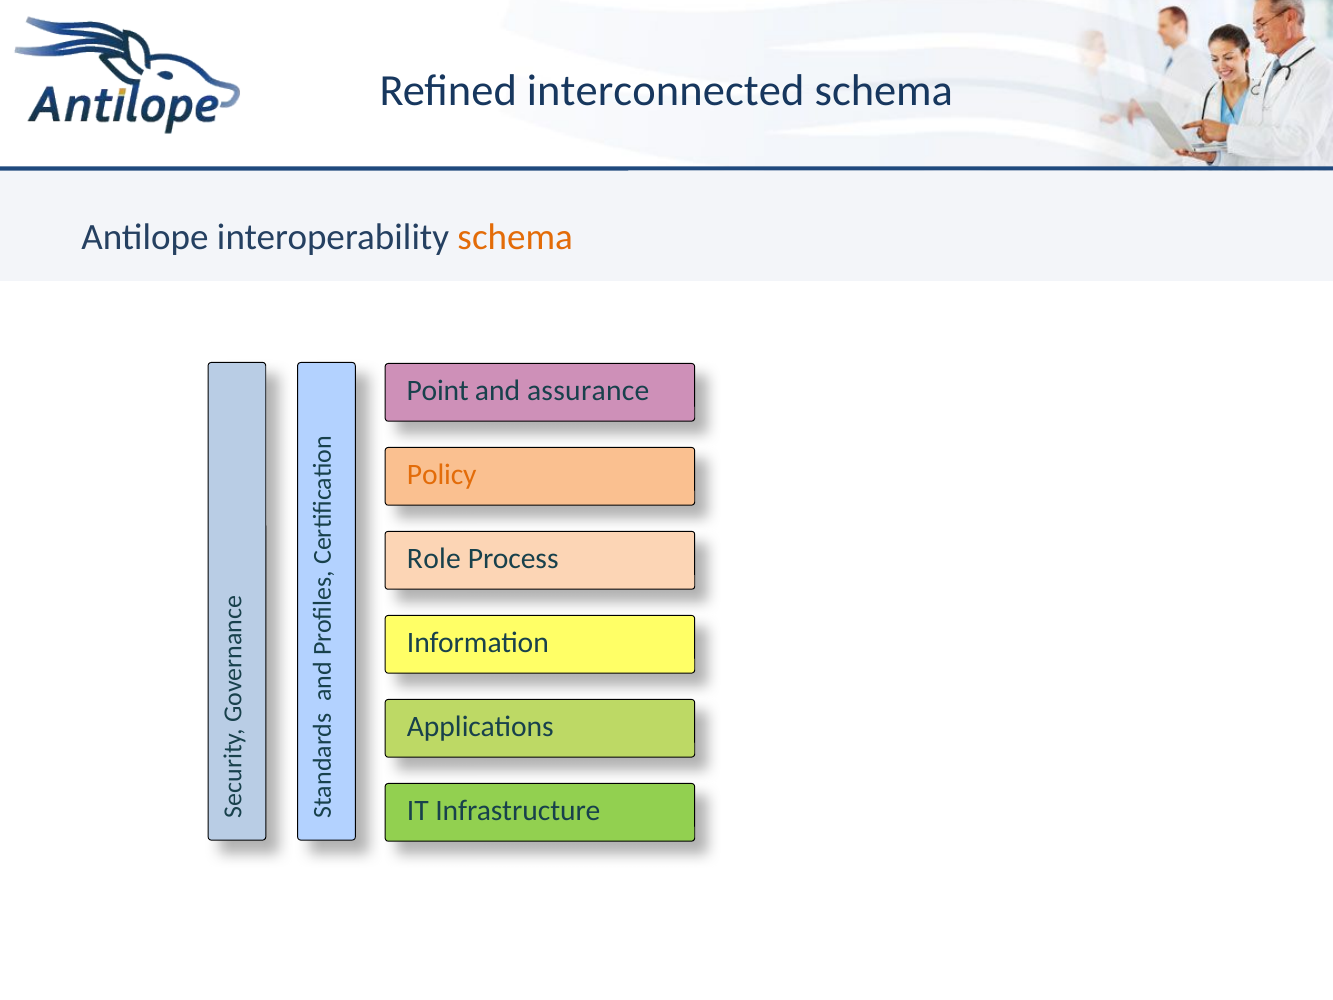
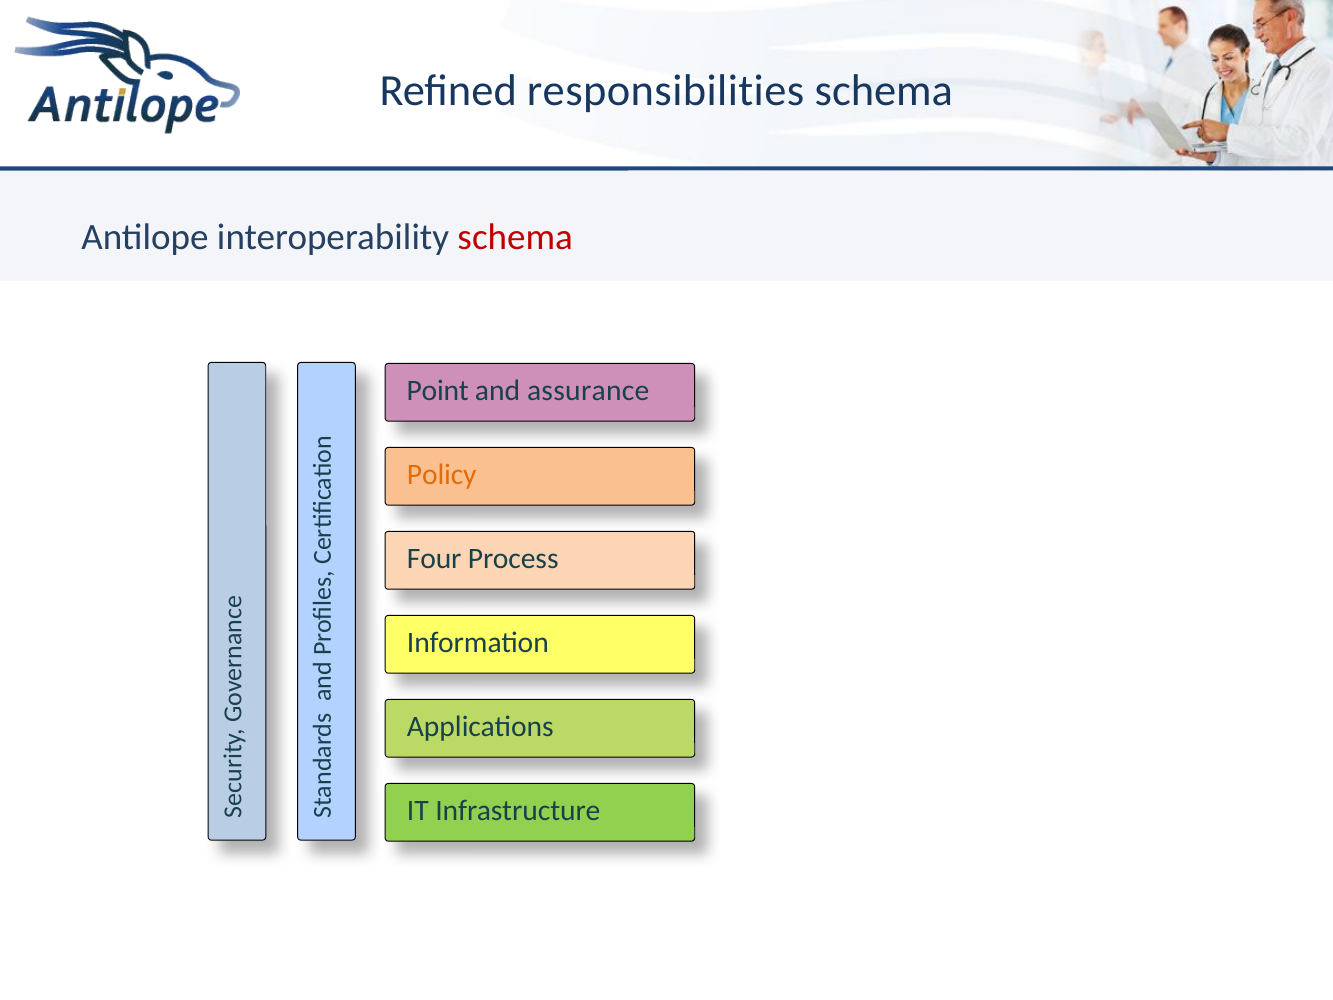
interconnected: interconnected -> responsibilities
schema at (515, 237) colour: orange -> red
Role: Role -> Four
